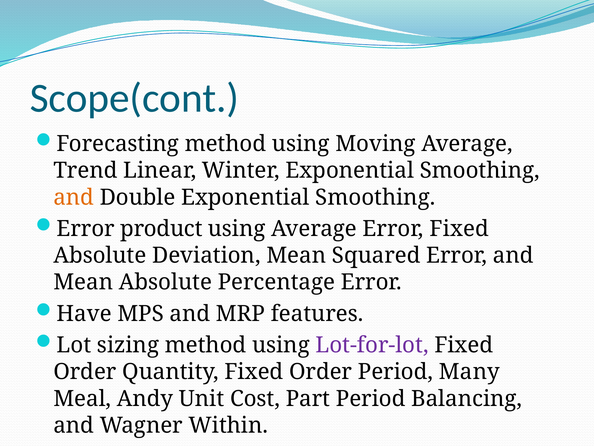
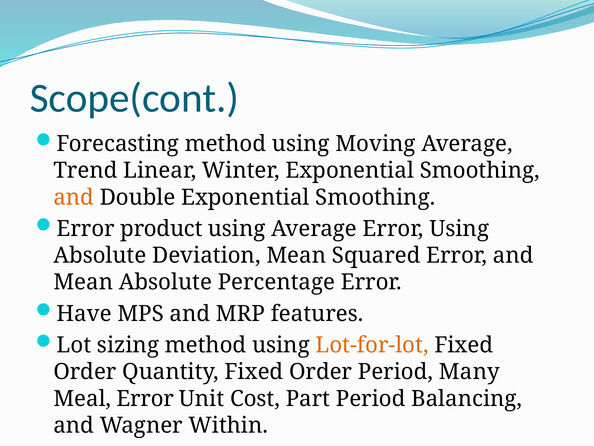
Error Fixed: Fixed -> Using
Lot-for-lot colour: purple -> orange
Meal Andy: Andy -> Error
